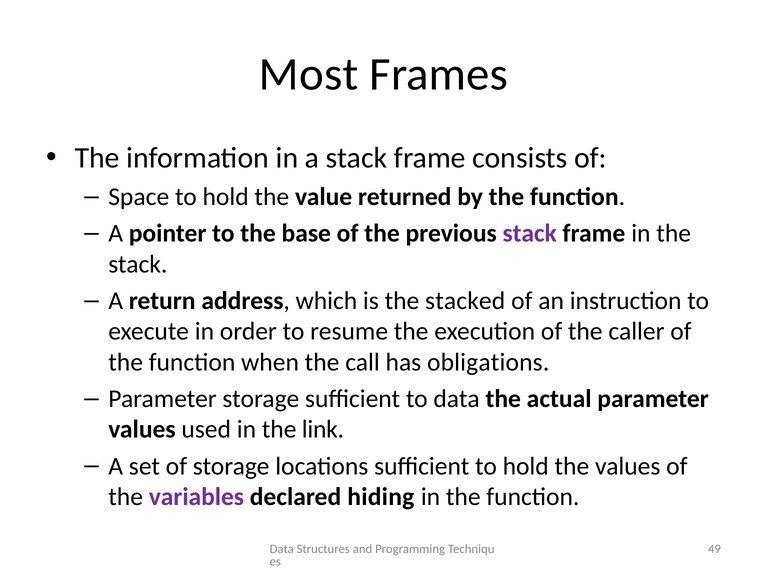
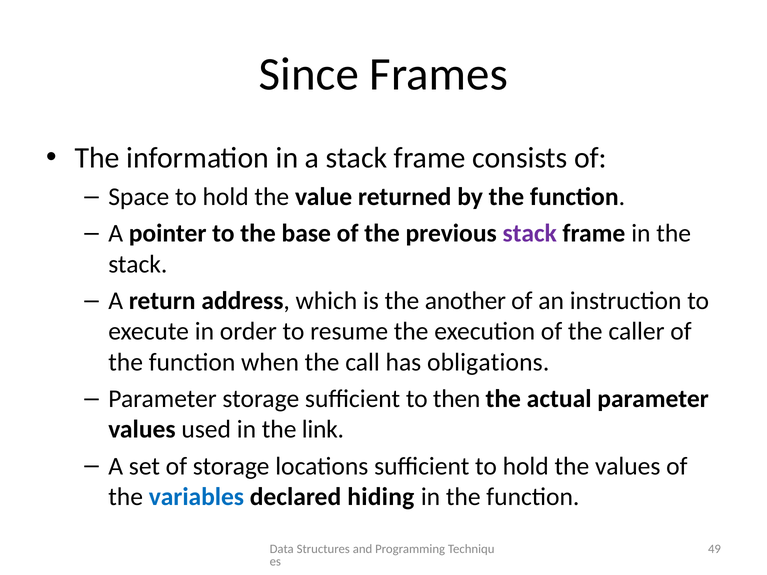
Most: Most -> Since
stacked: stacked -> another
to data: data -> then
variables colour: purple -> blue
